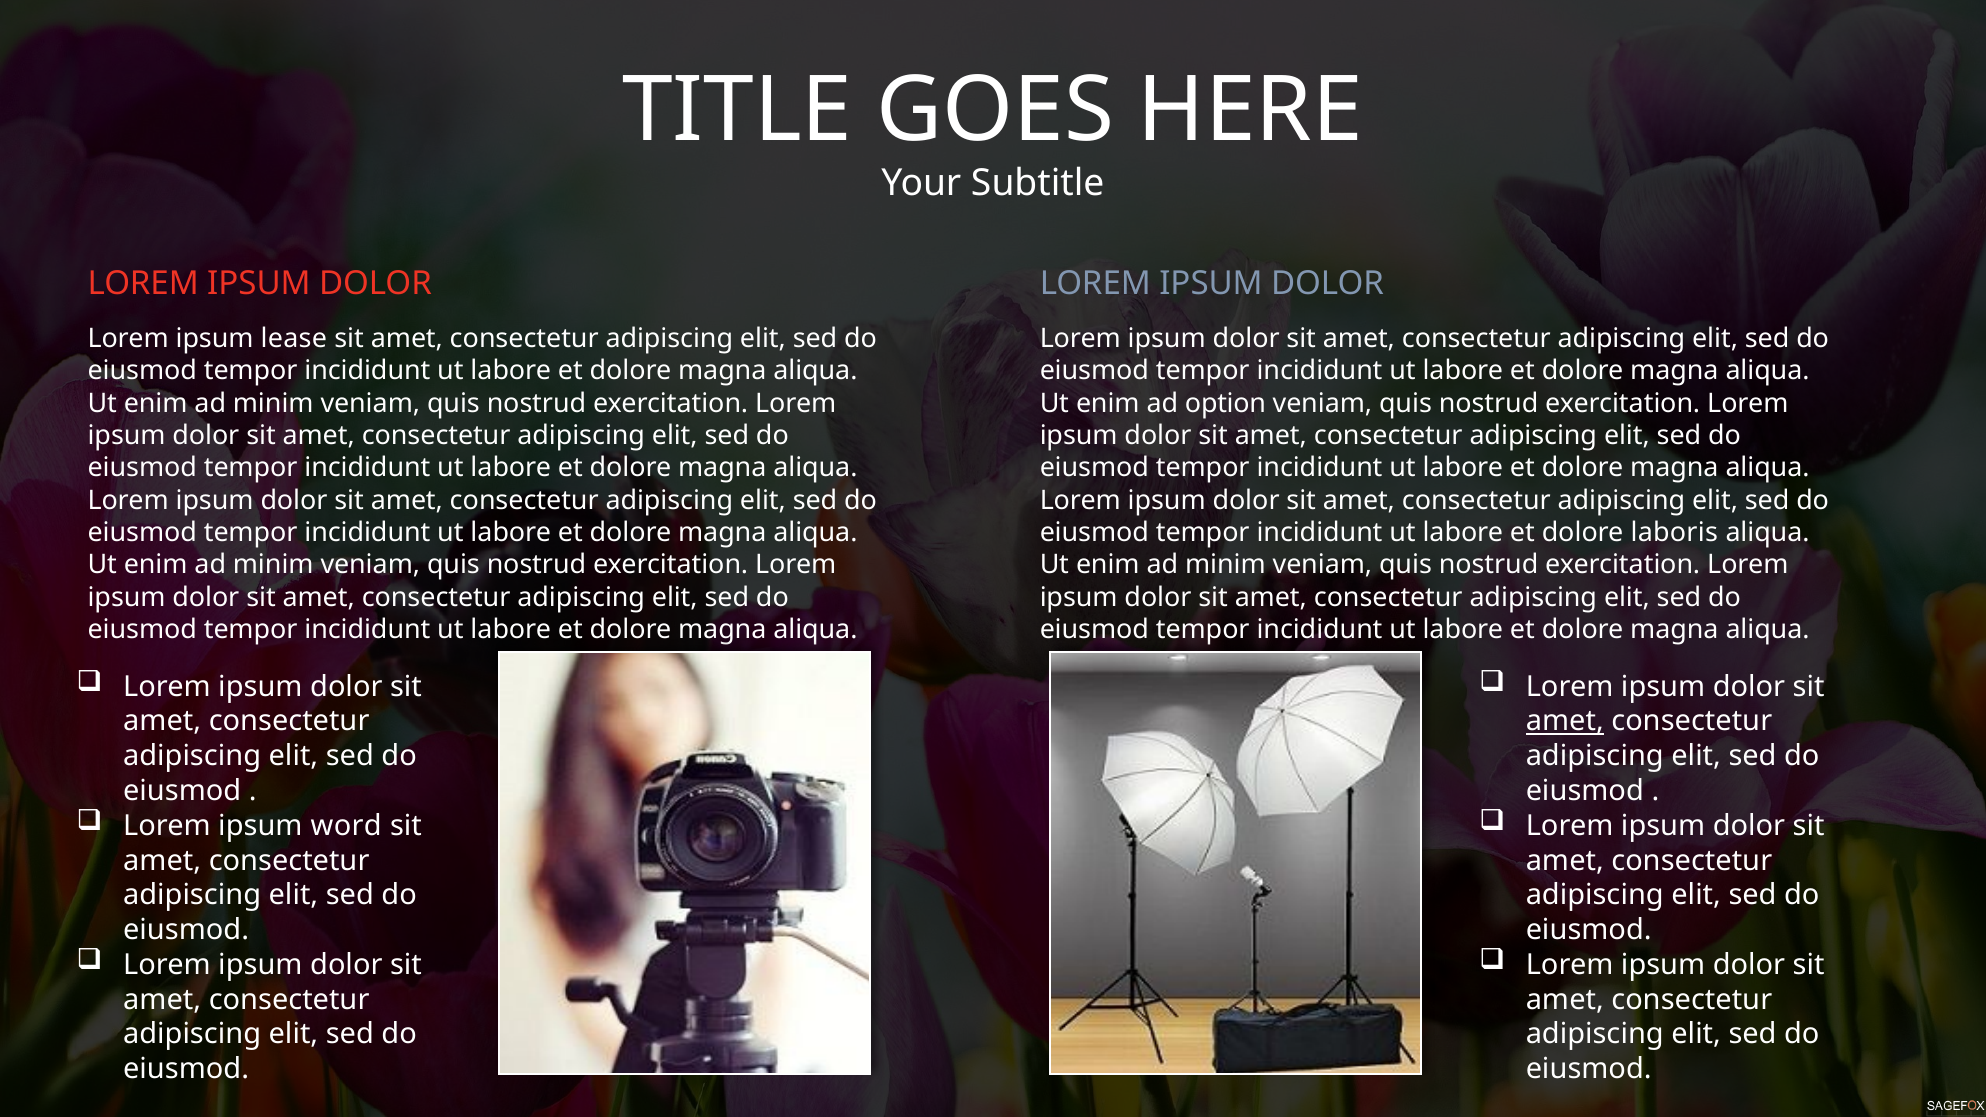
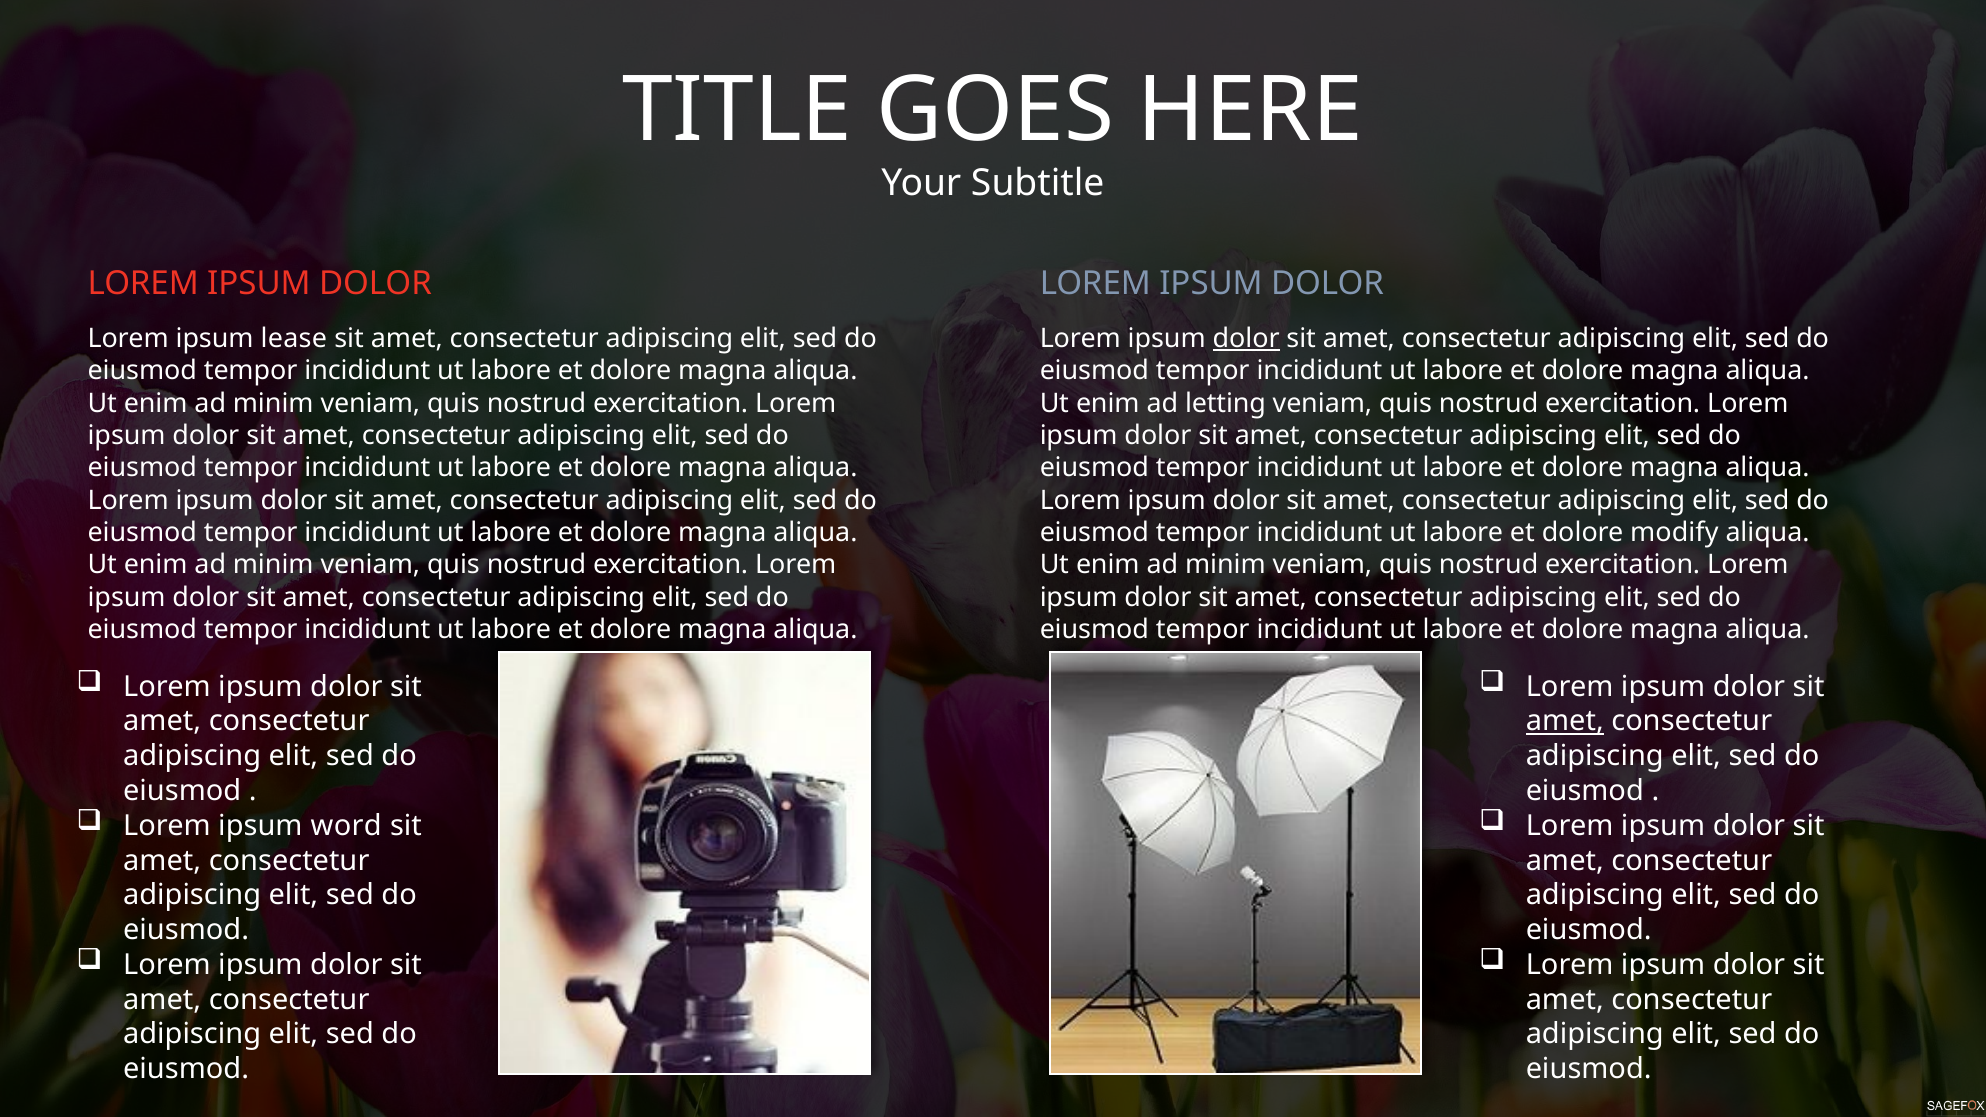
dolor at (1246, 339) underline: none -> present
option: option -> letting
laboris: laboris -> modify
